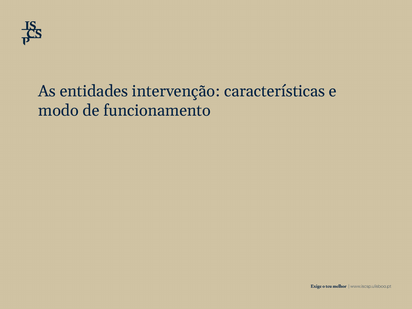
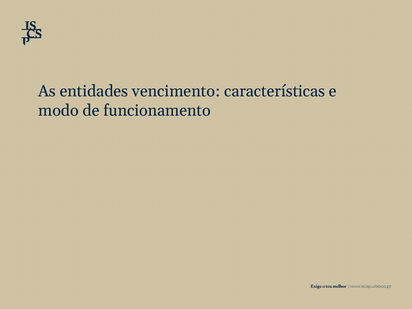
intervenção: intervenção -> vencimento
